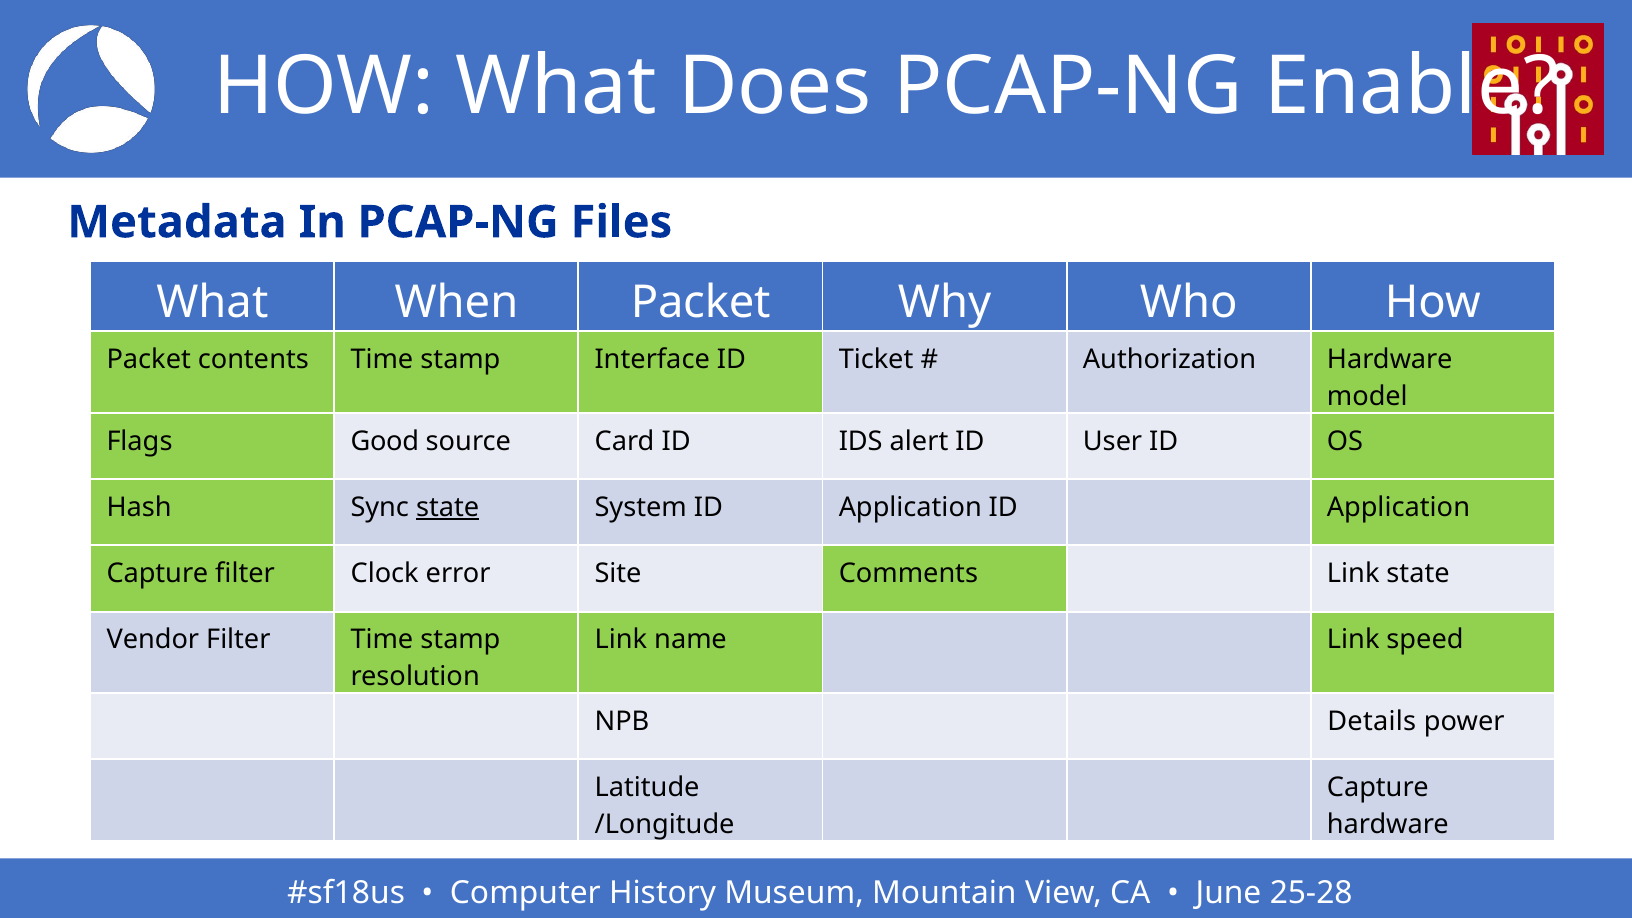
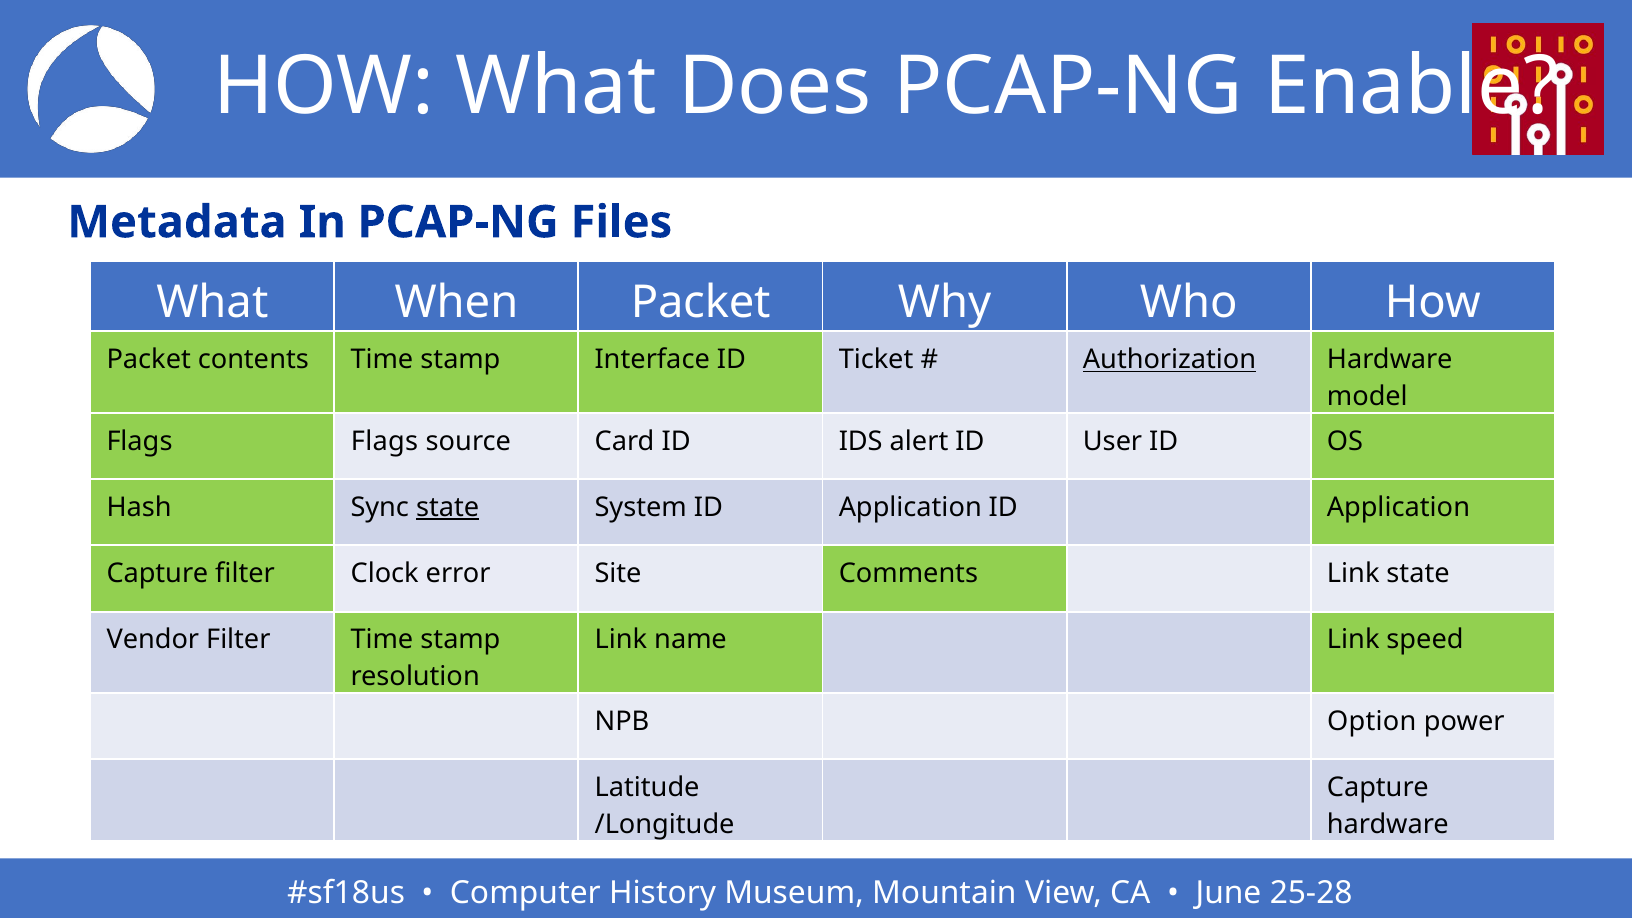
Authorization underline: none -> present
Flags Good: Good -> Flags
Details: Details -> Option
